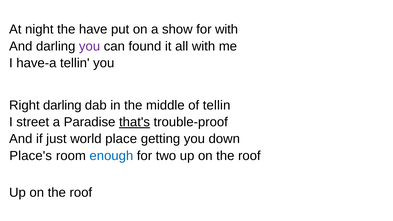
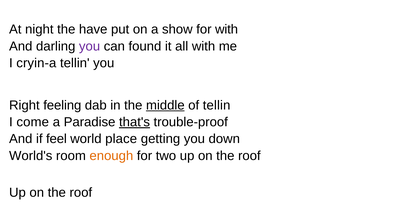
have-a: have-a -> cryin-a
Right darling: darling -> feeling
middle underline: none -> present
street: street -> come
just: just -> feel
Place's: Place's -> World's
enough colour: blue -> orange
